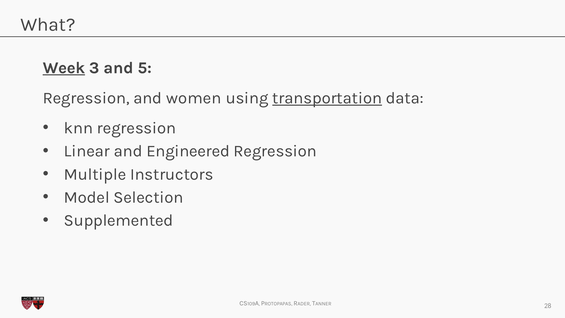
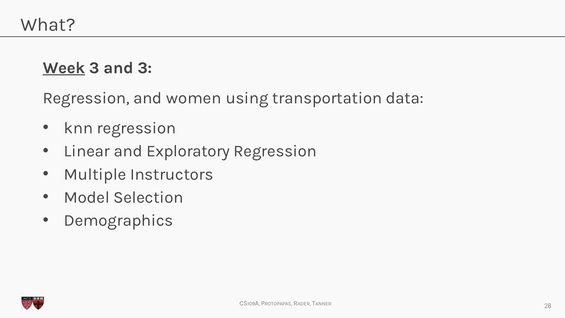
and 5: 5 -> 3
transportation underline: present -> none
Engineered: Engineered -> Exploratory
Supplemented: Supplemented -> Demographics
